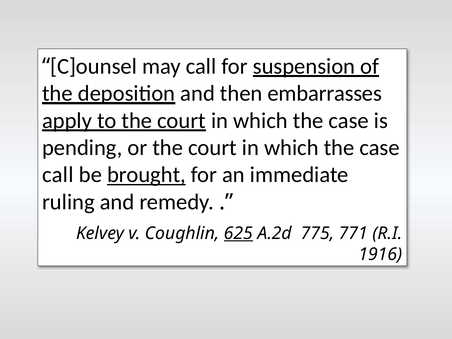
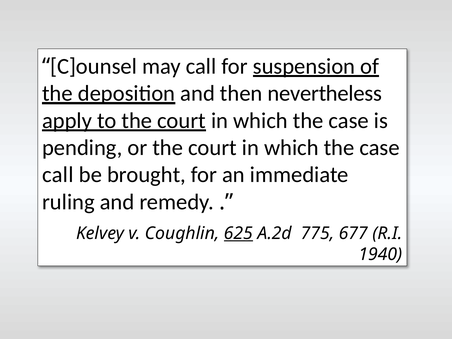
embarrasses: embarrasses -> nevertheless
brought underline: present -> none
771: 771 -> 677
1916: 1916 -> 1940
